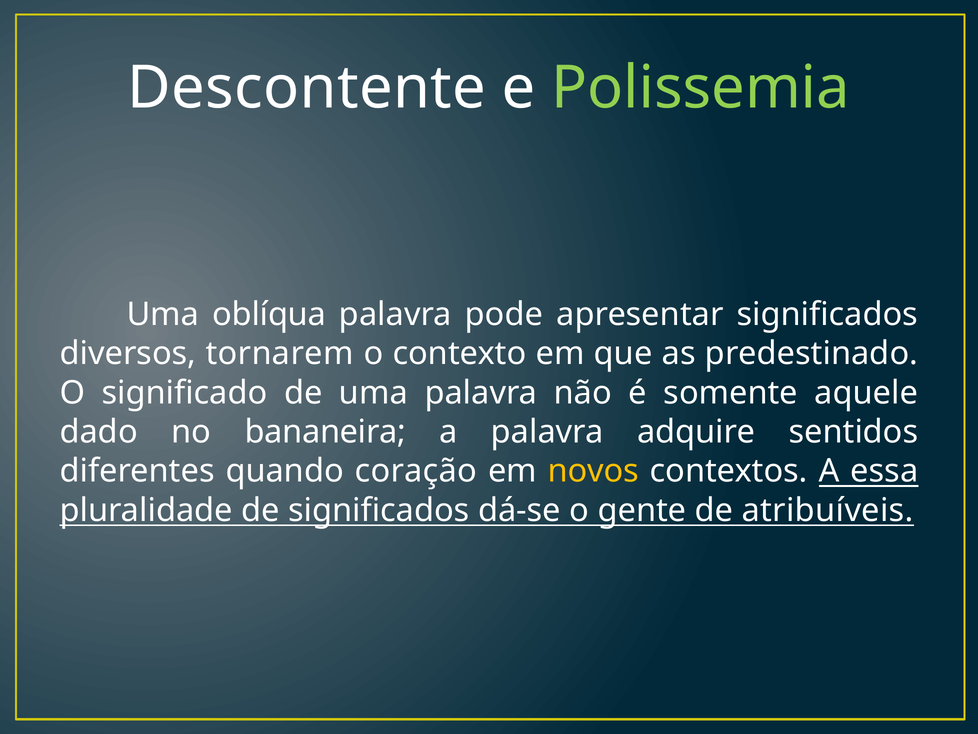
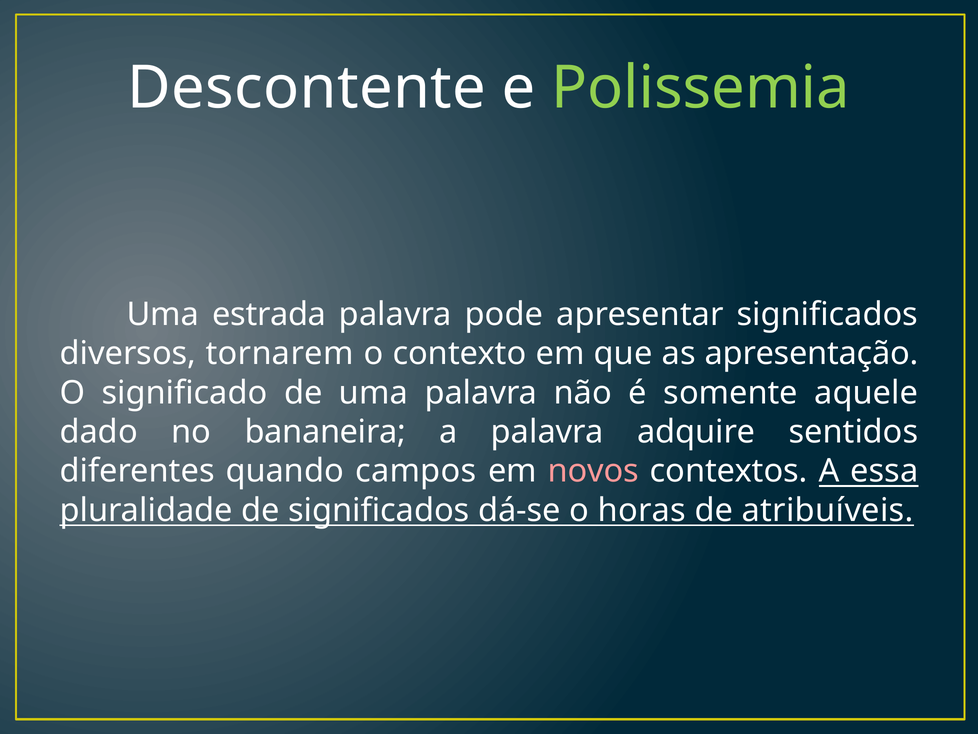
oblíqua: oblíqua -> estrada
predestinado: predestinado -> apresentação
coração: coração -> campos
novos colour: yellow -> pink
gente: gente -> horas
